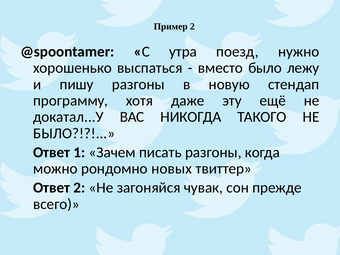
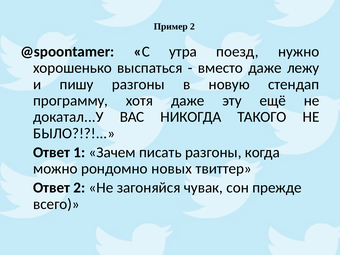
вместо было: было -> даже
